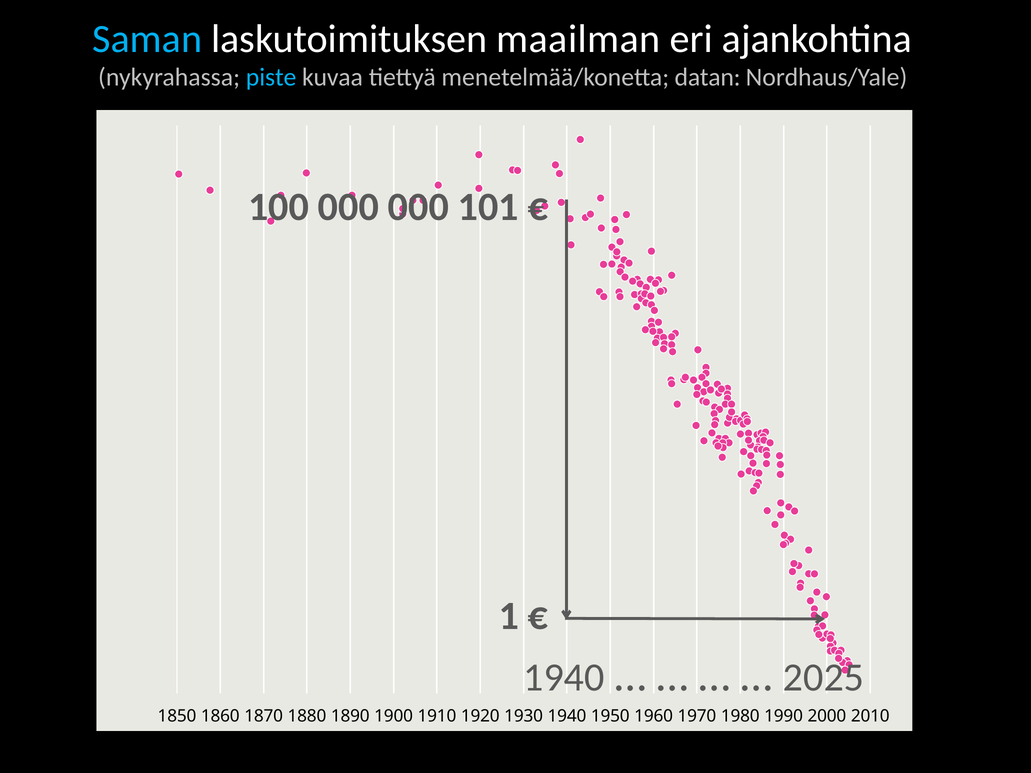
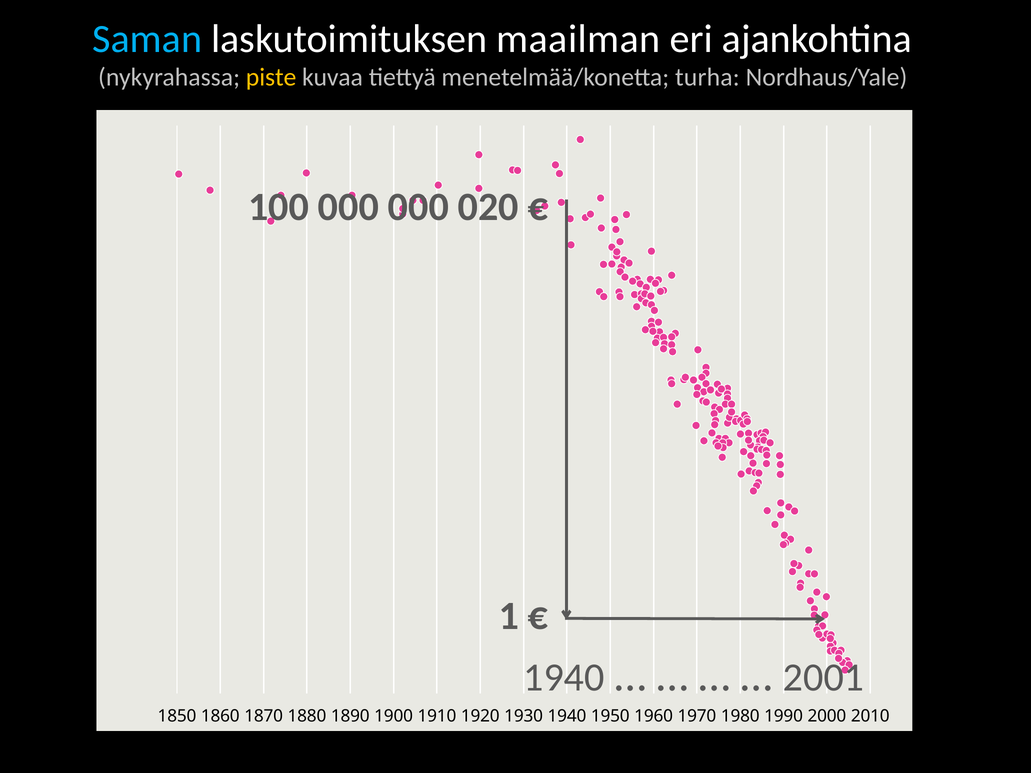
piste colour: light blue -> yellow
datan: datan -> turha
101: 101 -> 020
2025: 2025 -> 2001
